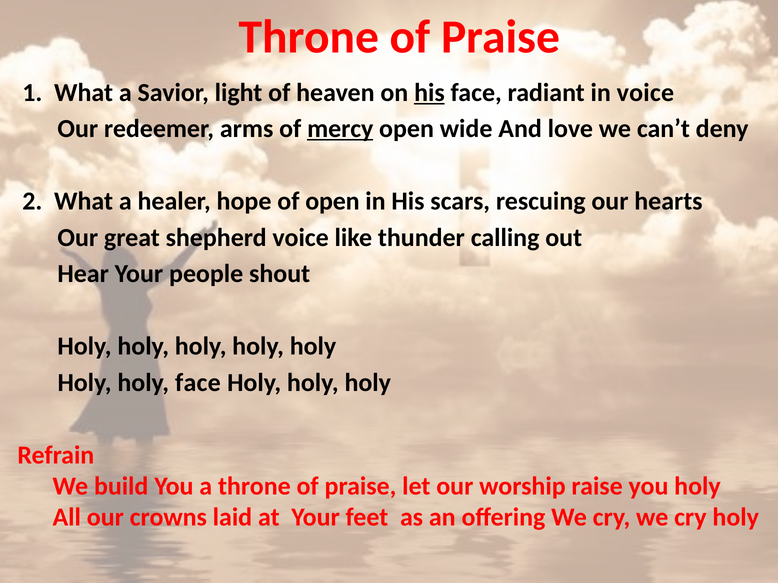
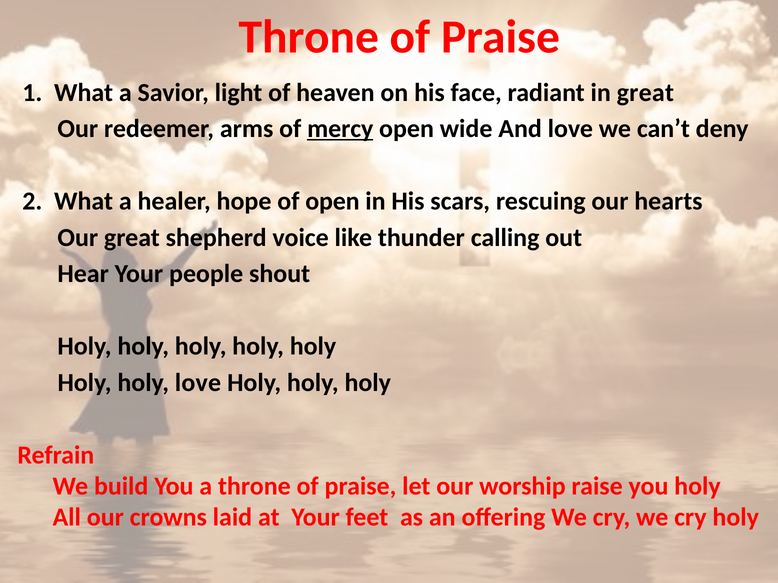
his at (429, 93) underline: present -> none
in voice: voice -> great
holy face: face -> love
